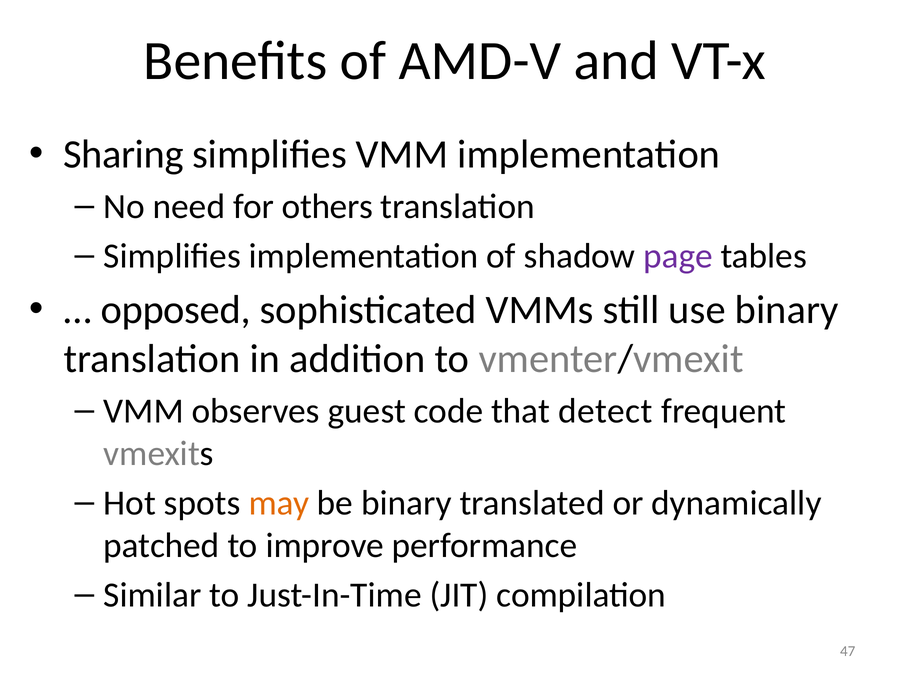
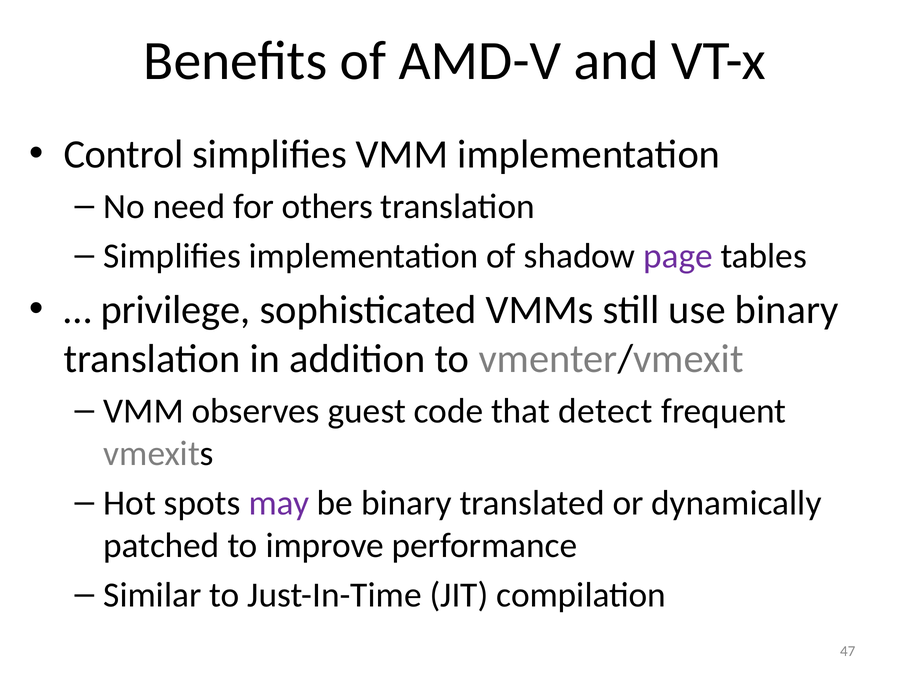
Sharing: Sharing -> Control
opposed: opposed -> privilege
may colour: orange -> purple
